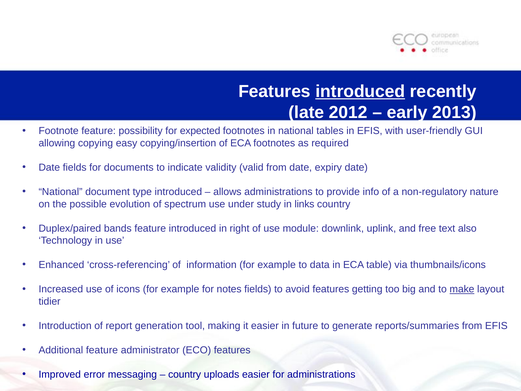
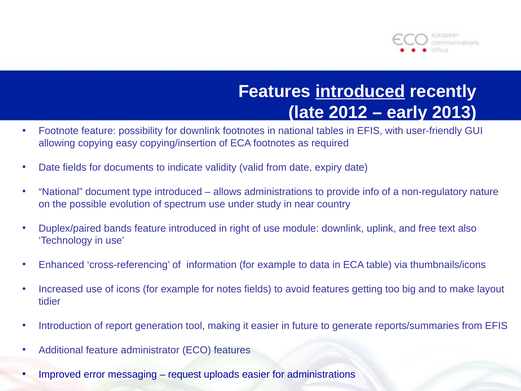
for expected: expected -> downlink
links: links -> near
make underline: present -> none
country at (185, 374): country -> request
